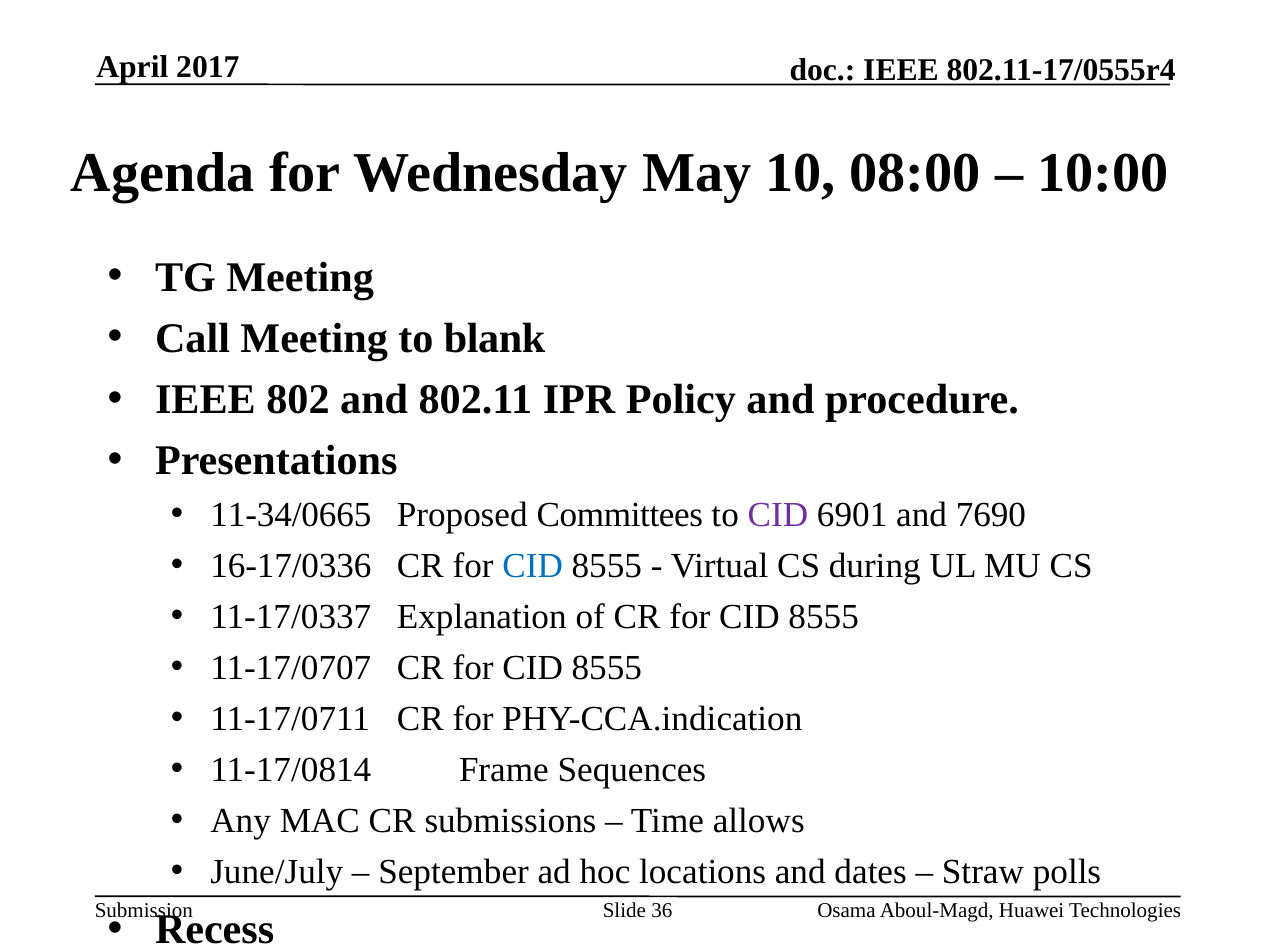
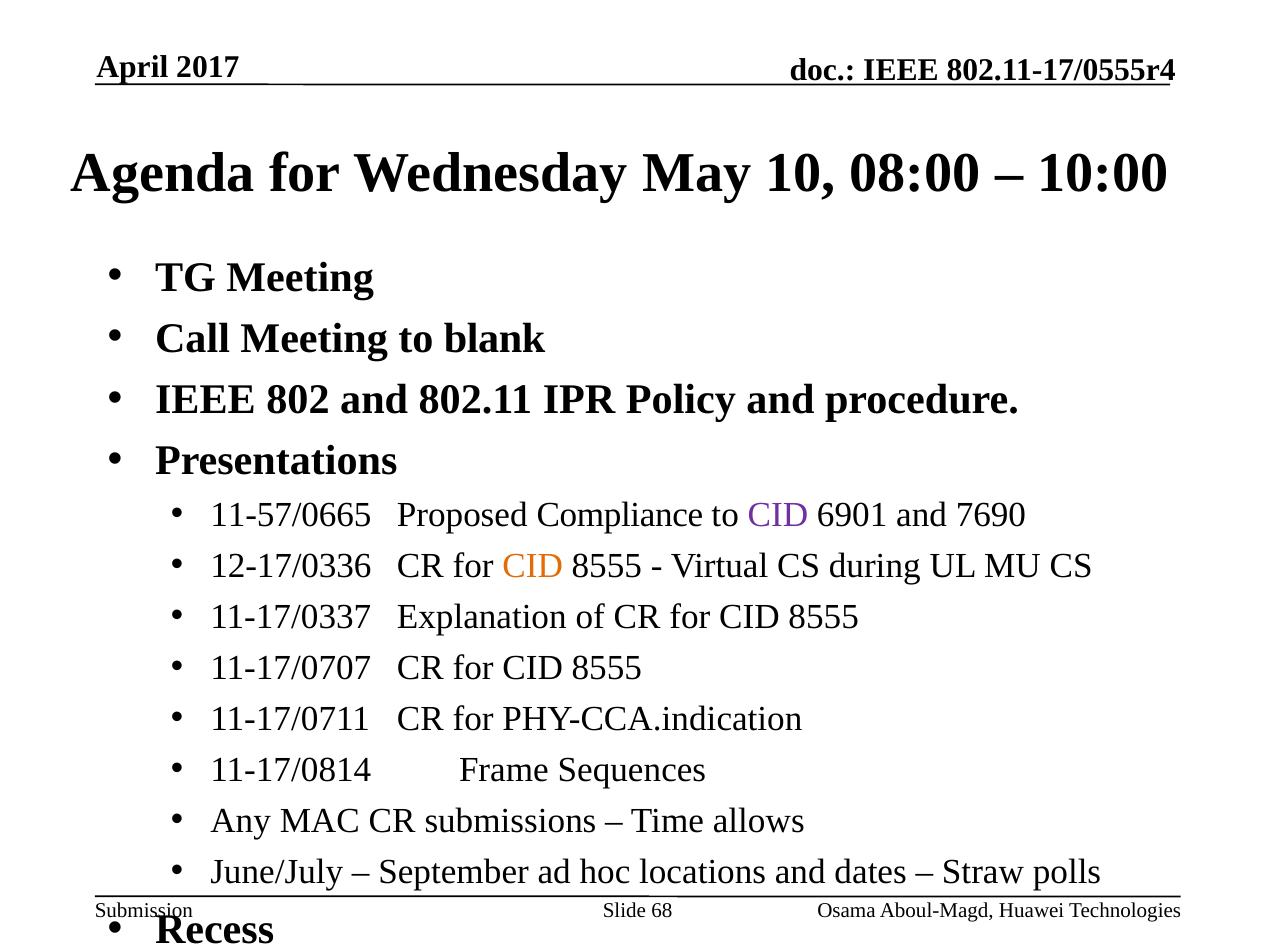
11-34/0665: 11-34/0665 -> 11-57/0665
Committees: Committees -> Compliance
16-17/0336: 16-17/0336 -> 12-17/0336
CID at (533, 566) colour: blue -> orange
36: 36 -> 68
